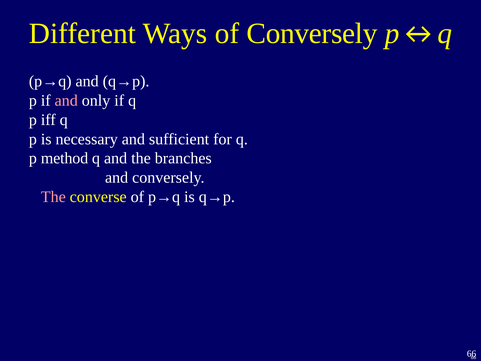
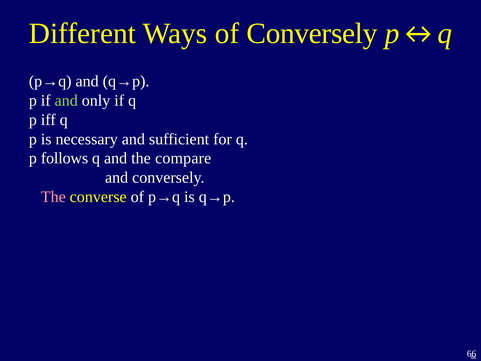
and at (66, 101) colour: pink -> light green
method: method -> follows
branches: branches -> compare
